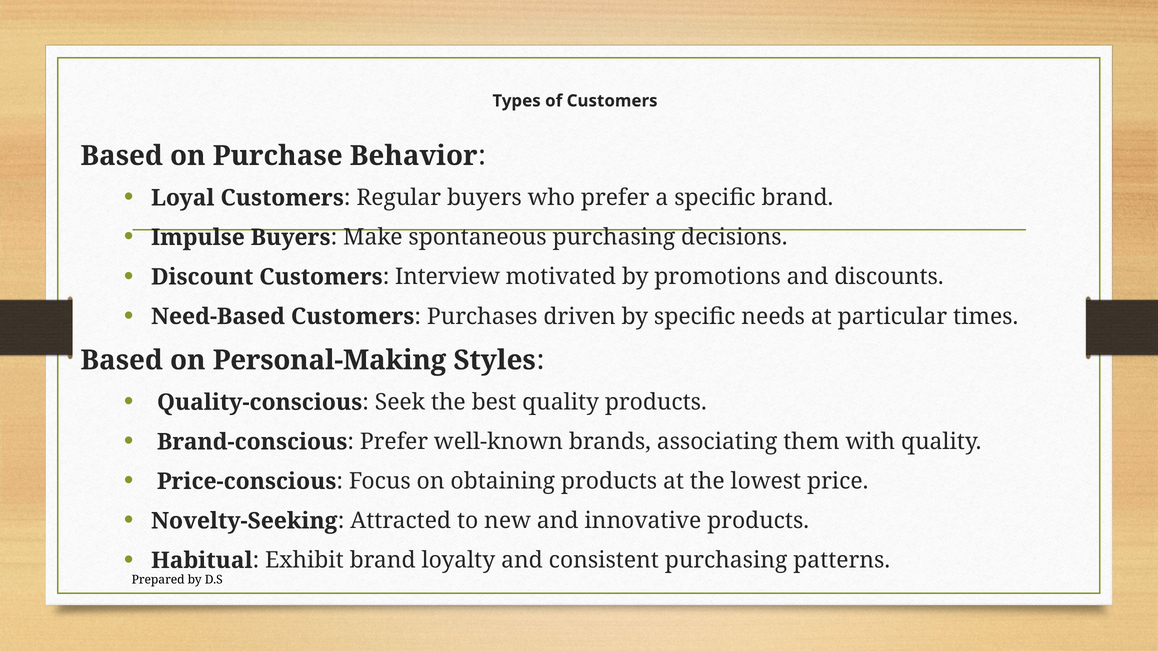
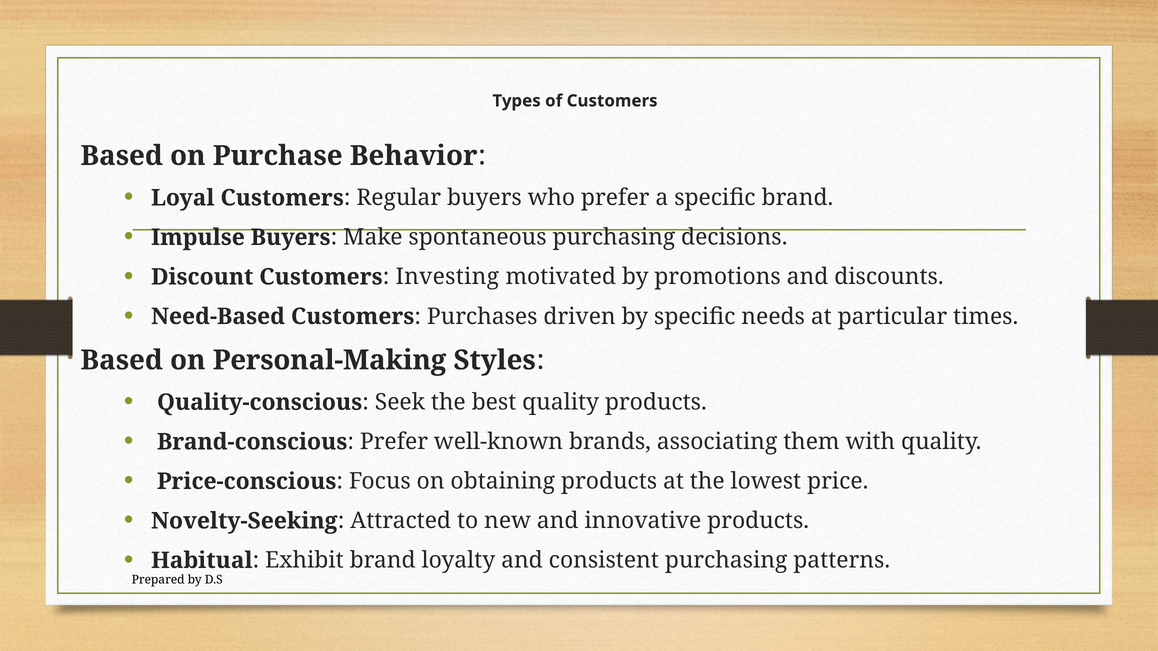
Interview: Interview -> Investing
